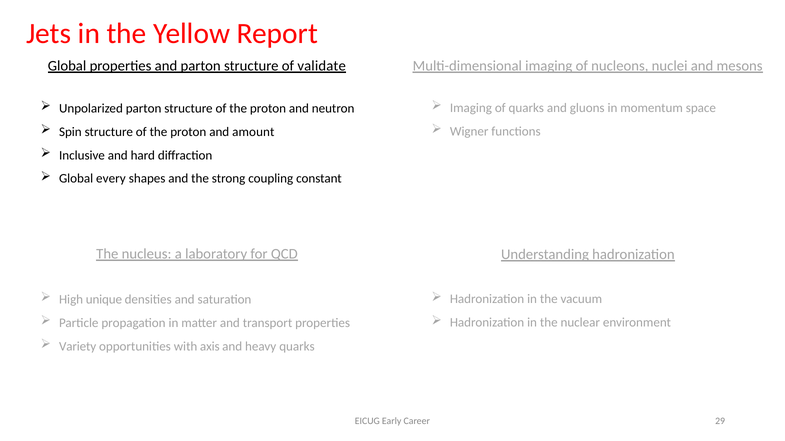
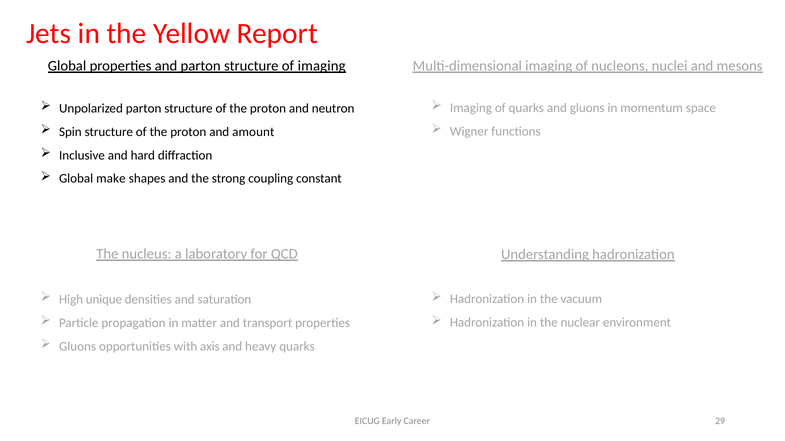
of validate: validate -> imaging
every: every -> make
Variety at (78, 347): Variety -> Gluons
